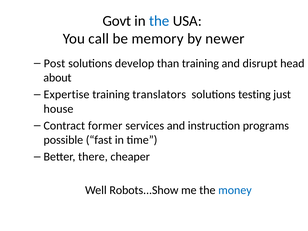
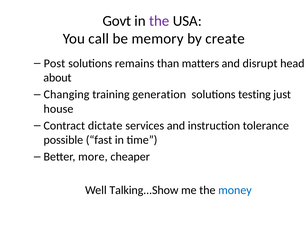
the at (159, 21) colour: blue -> purple
newer: newer -> create
develop: develop -> remains
than training: training -> matters
Expertise: Expertise -> Changing
translators: translators -> generation
former: former -> dictate
programs: programs -> tolerance
there: there -> more
Robots...Show: Robots...Show -> Talking...Show
